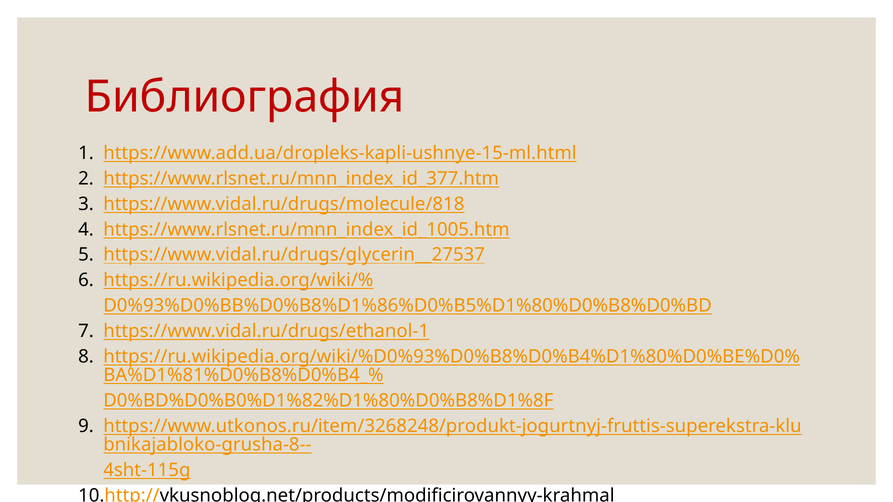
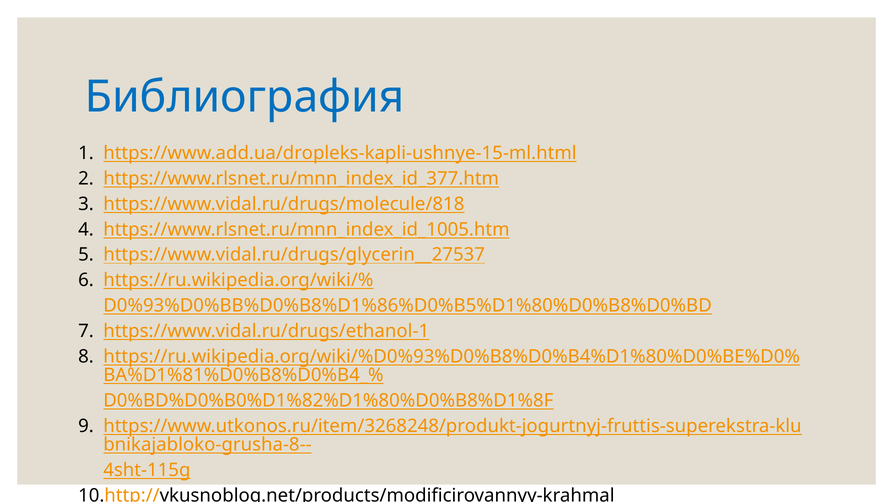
Библиография colour: red -> blue
